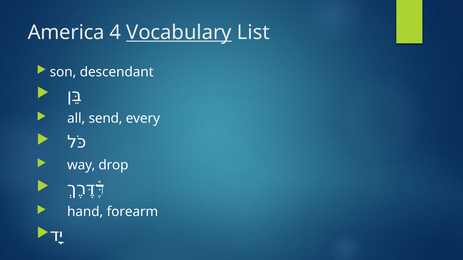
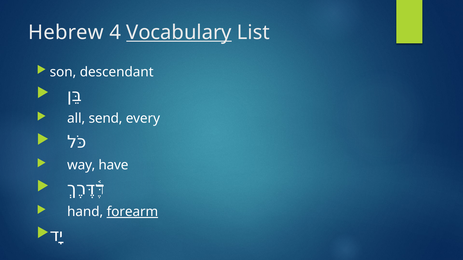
America: America -> Hebrew
drop: drop -> have
forearm underline: none -> present
